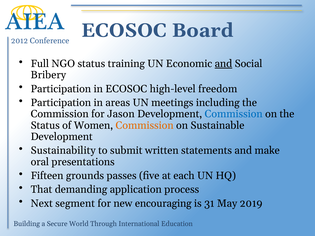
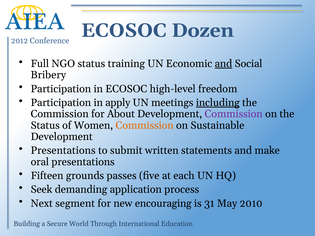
Board: Board -> Dozen
areas: areas -> apply
including underline: none -> present
Jason: Jason -> About
Commission at (234, 114) colour: blue -> purple
Sustainability at (63, 151): Sustainability -> Presentations
That: That -> Seek
2019: 2019 -> 2010
